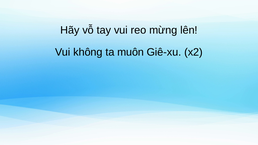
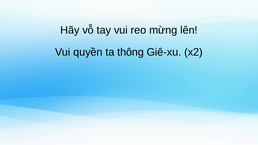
không: không -> quyền
muôn: muôn -> thông
